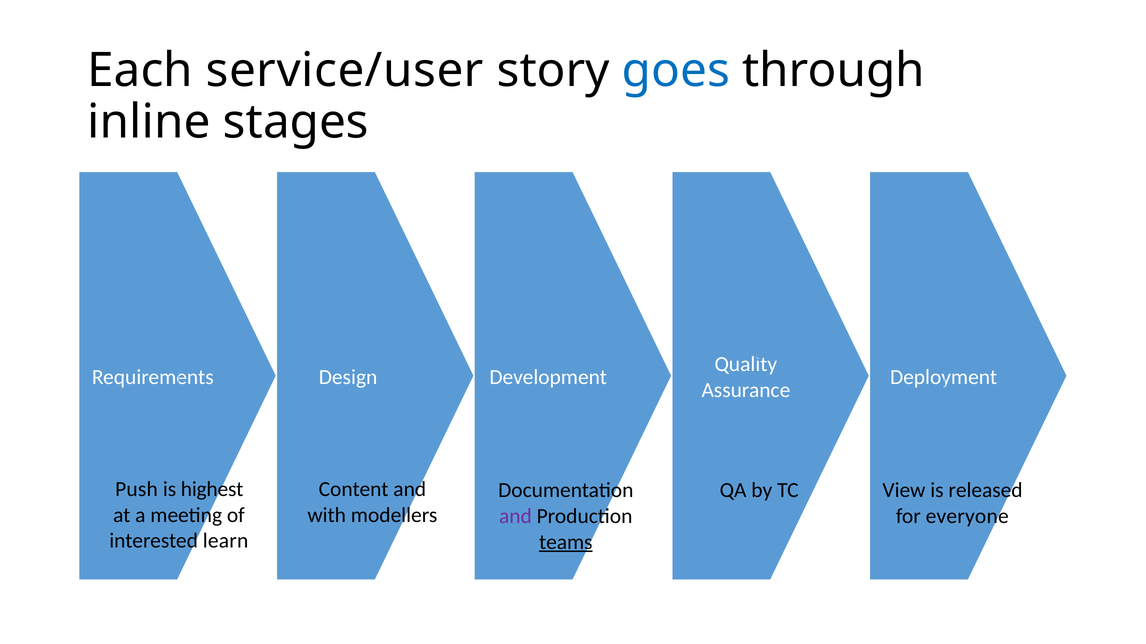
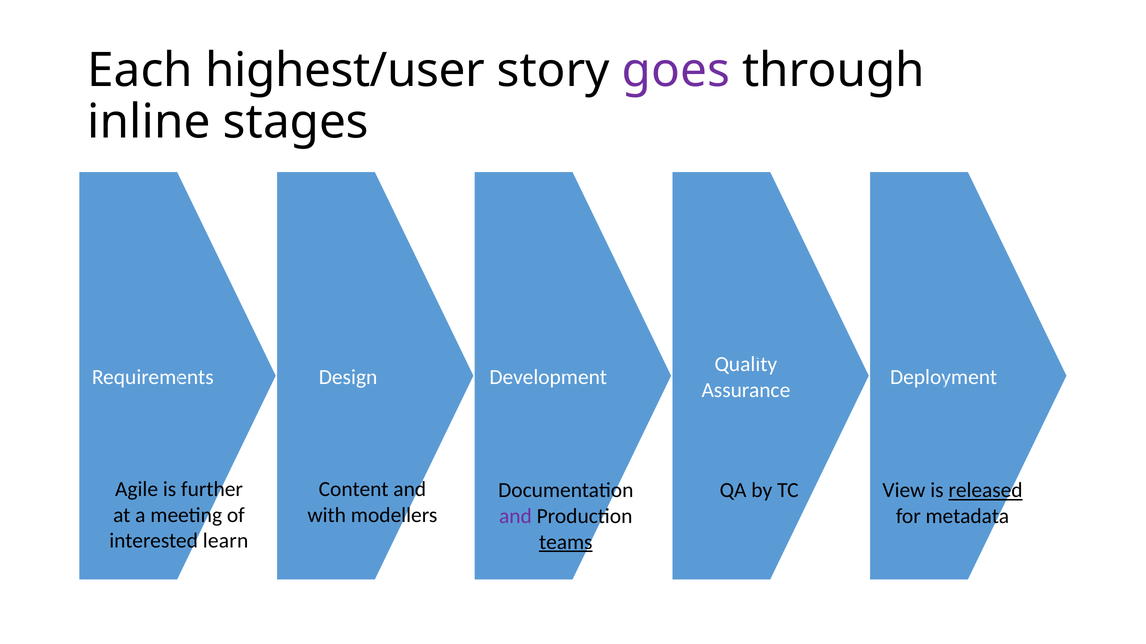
service/user: service/user -> highest/user
goes colour: blue -> purple
Push: Push -> Agile
highest: highest -> further
released underline: none -> present
everyone: everyone -> metadata
